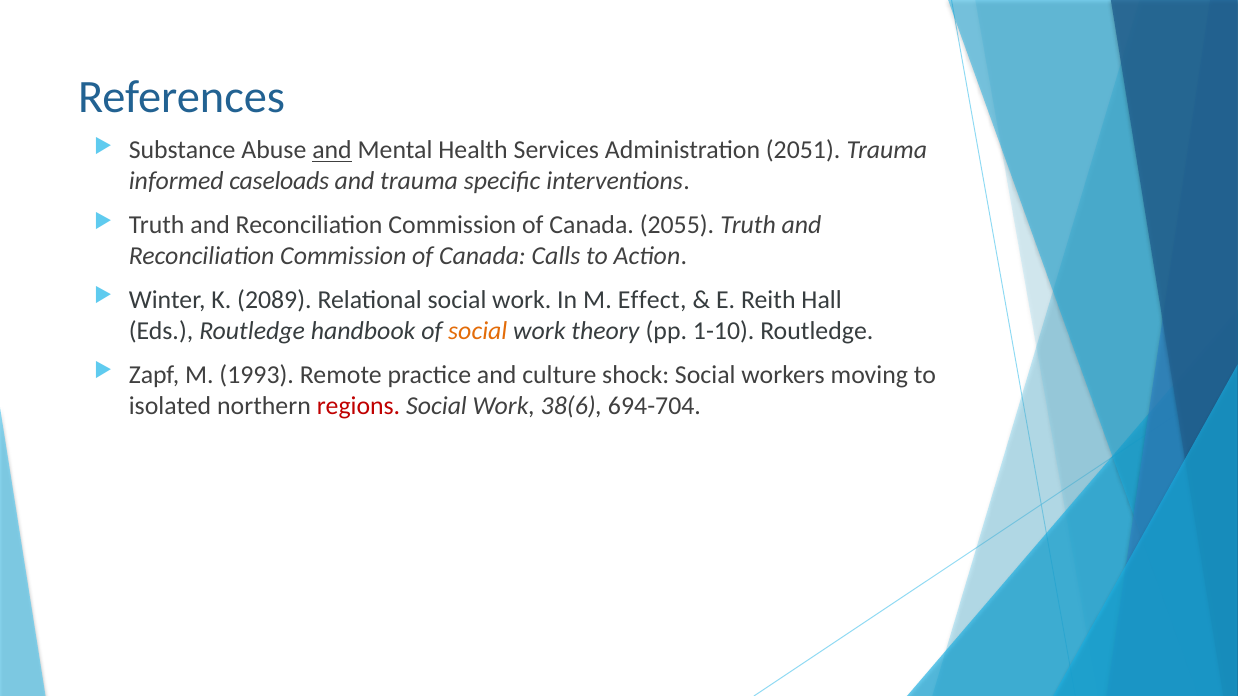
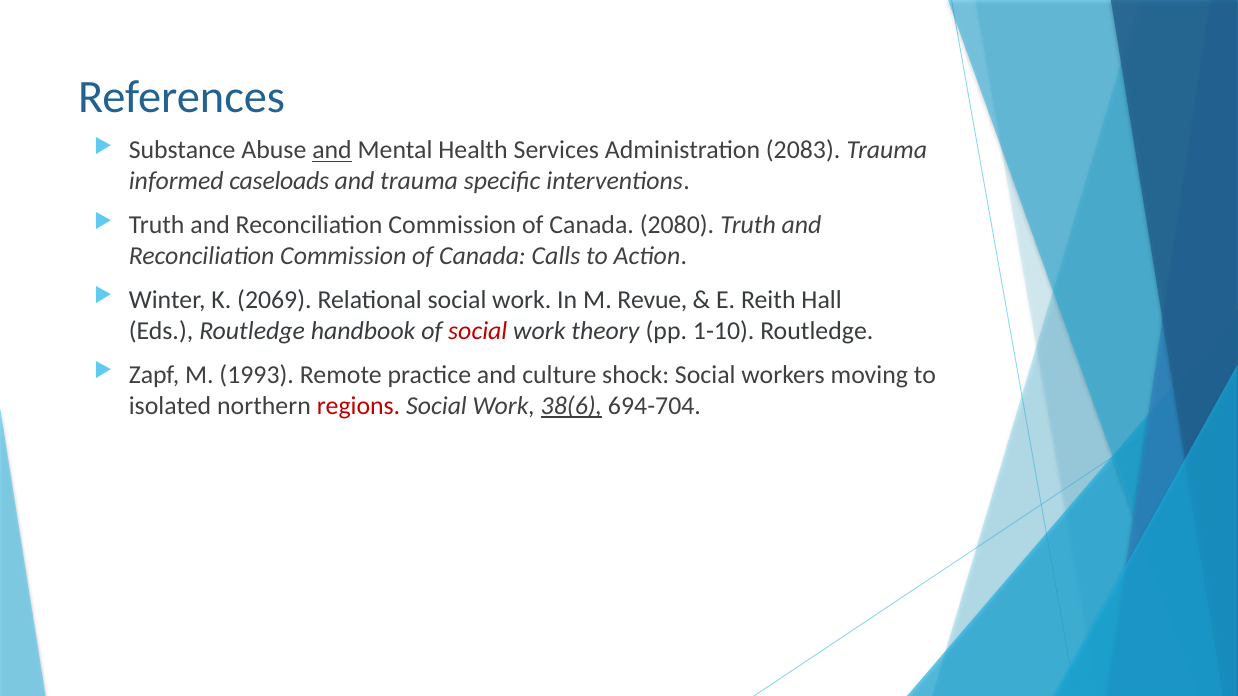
2051: 2051 -> 2083
2055: 2055 -> 2080
2089: 2089 -> 2069
Effect: Effect -> Revue
social at (478, 331) colour: orange -> red
38(6 underline: none -> present
